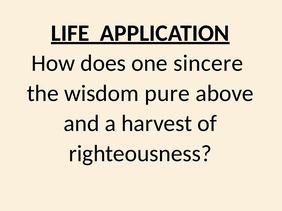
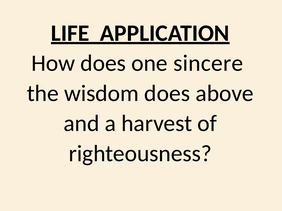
wisdom pure: pure -> does
